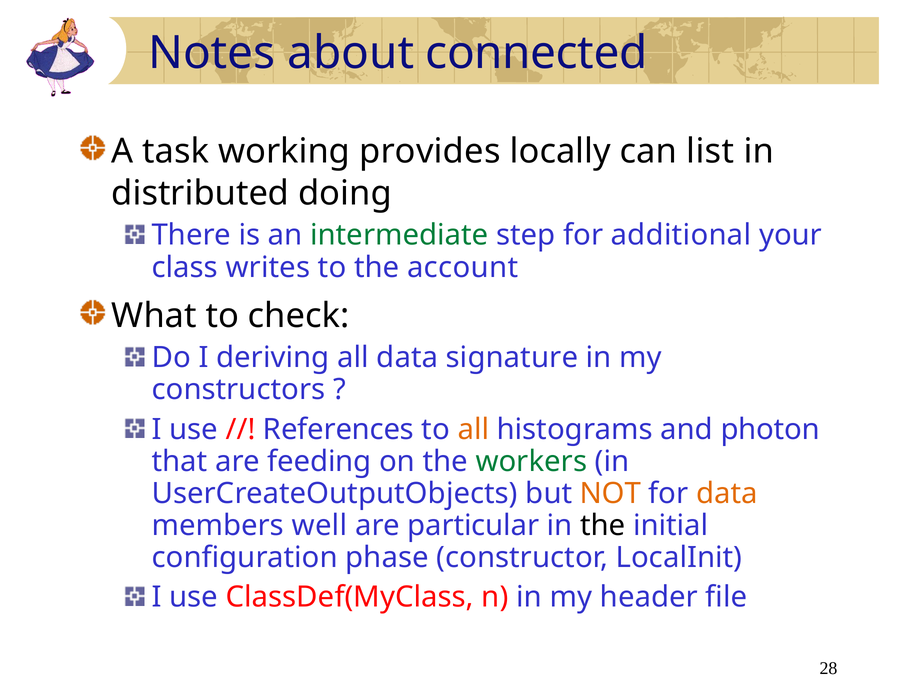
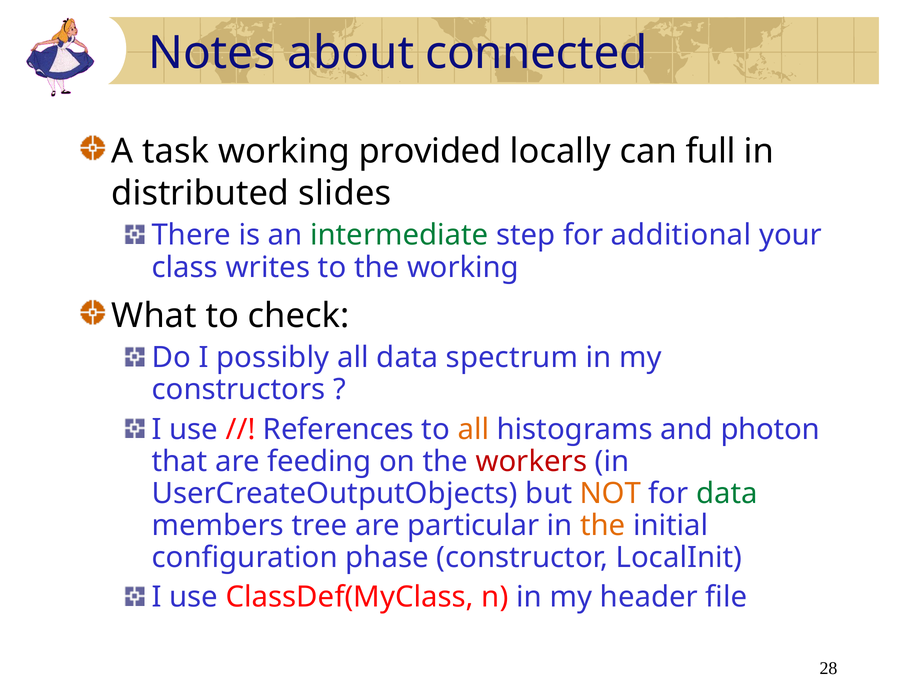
provides: provides -> provided
list: list -> full
doing: doing -> slides
the account: account -> working
deriving: deriving -> possibly
signature: signature -> spectrum
workers colour: green -> red
data at (727, 493) colour: orange -> green
well: well -> tree
the at (603, 525) colour: black -> orange
